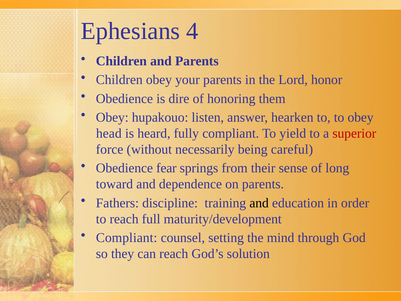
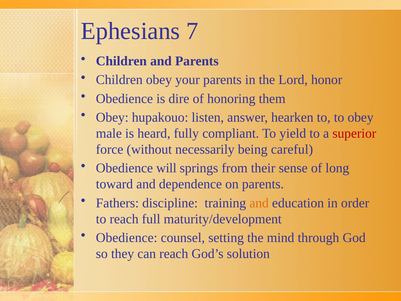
4: 4 -> 7
head: head -> male
fear: fear -> will
and at (259, 203) colour: black -> orange
Compliant at (127, 237): Compliant -> Obedience
